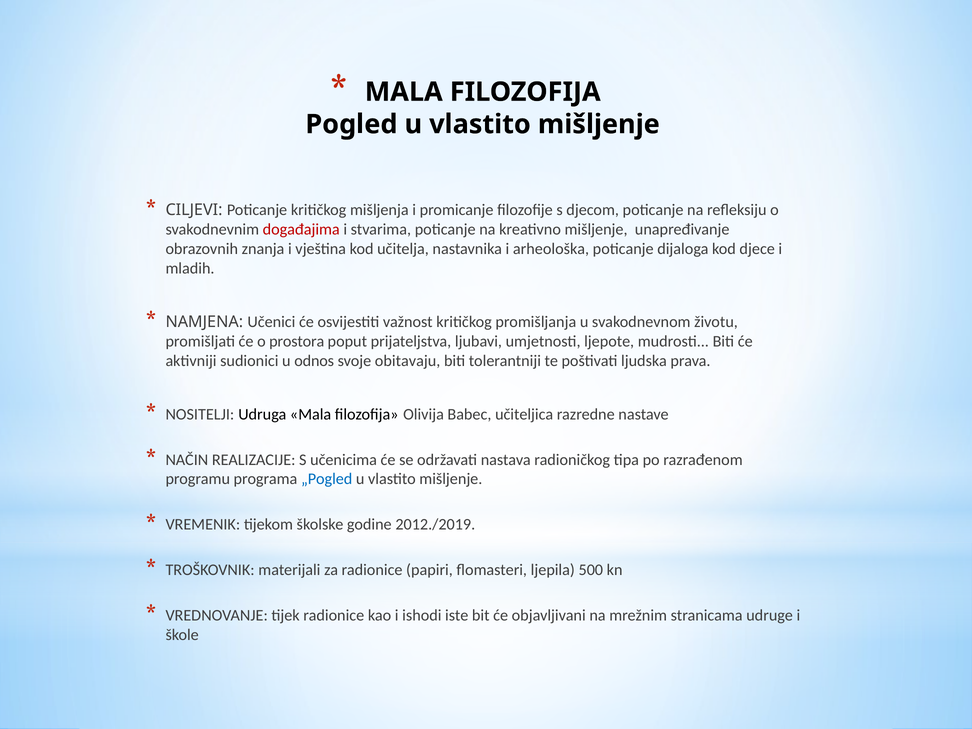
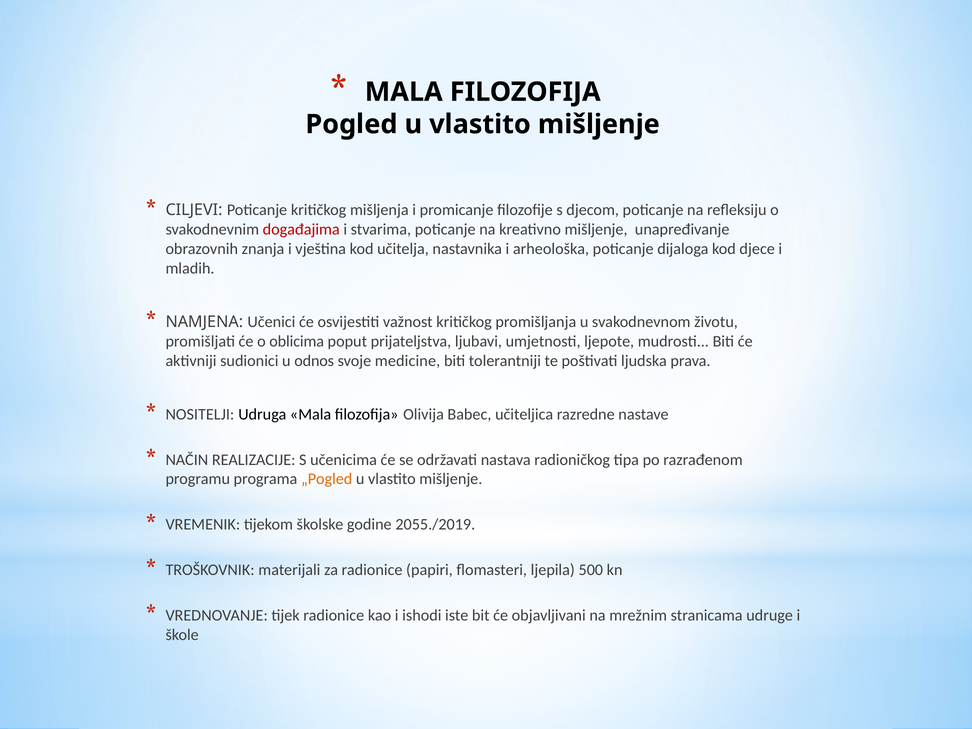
prostora: prostora -> oblicima
obitavaju: obitavaju -> medicine
„Pogled colour: blue -> orange
2012./2019: 2012./2019 -> 2055./2019
